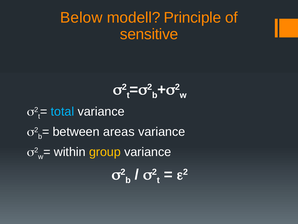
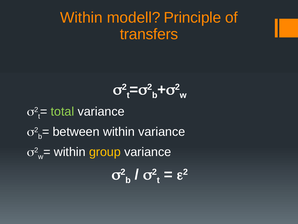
Below at (81, 18): Below -> Within
sensitive: sensitive -> transfers
total colour: light blue -> light green
between areas: areas -> within
